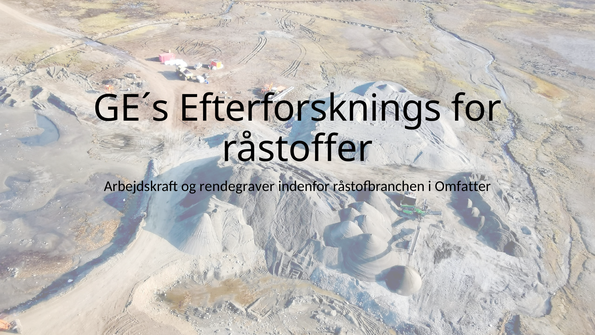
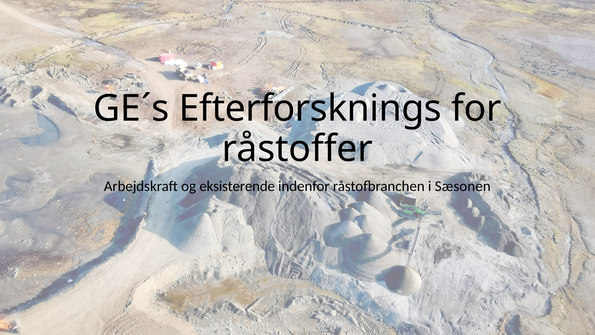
rendegraver: rendegraver -> eksisterende
Omfatter: Omfatter -> Sæsonen
